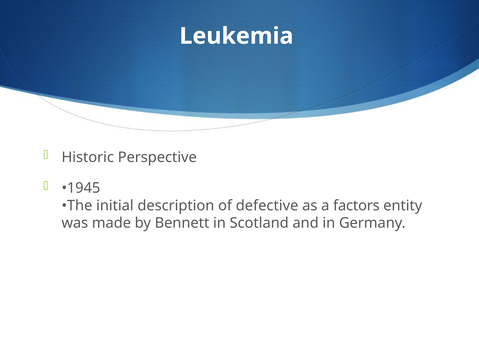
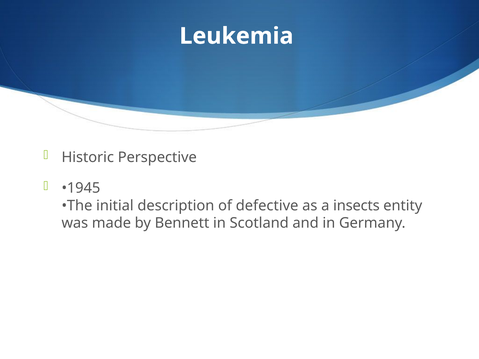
factors: factors -> insects
